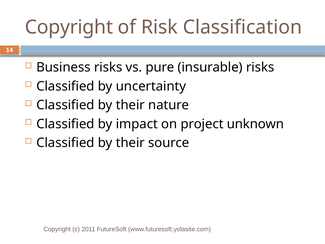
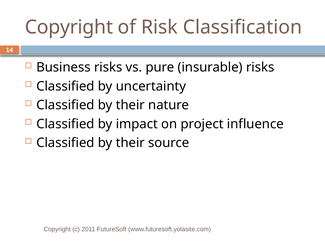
unknown: unknown -> influence
